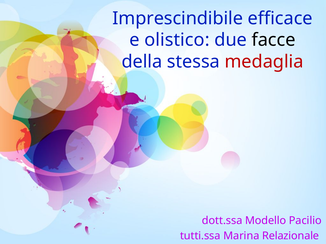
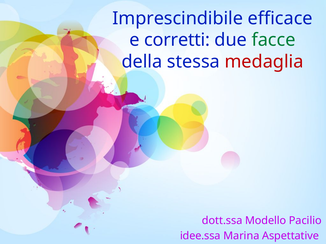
olistico: olistico -> corretti
facce colour: black -> green
tutti.ssa: tutti.ssa -> idee.ssa
Relazionale: Relazionale -> Aspettative
